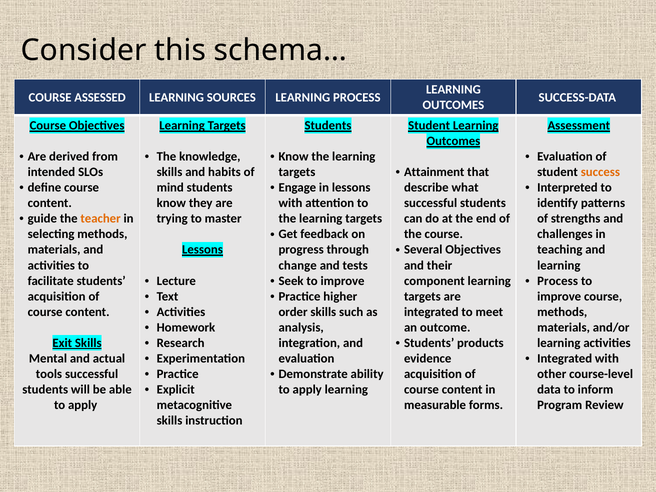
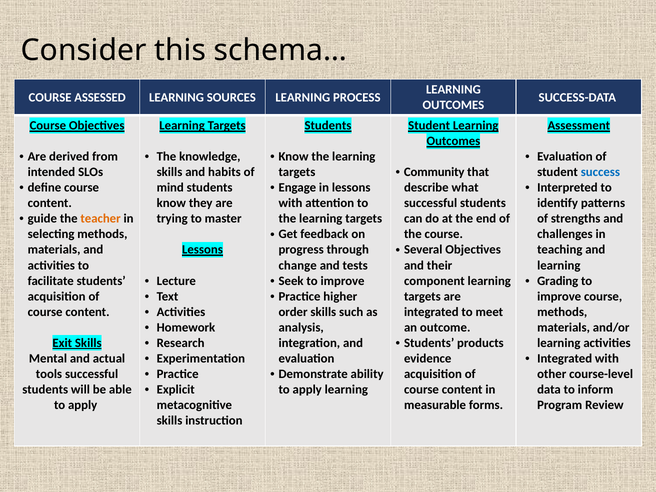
Attainment: Attainment -> Community
success colour: orange -> blue
Process at (558, 281): Process -> Grading
